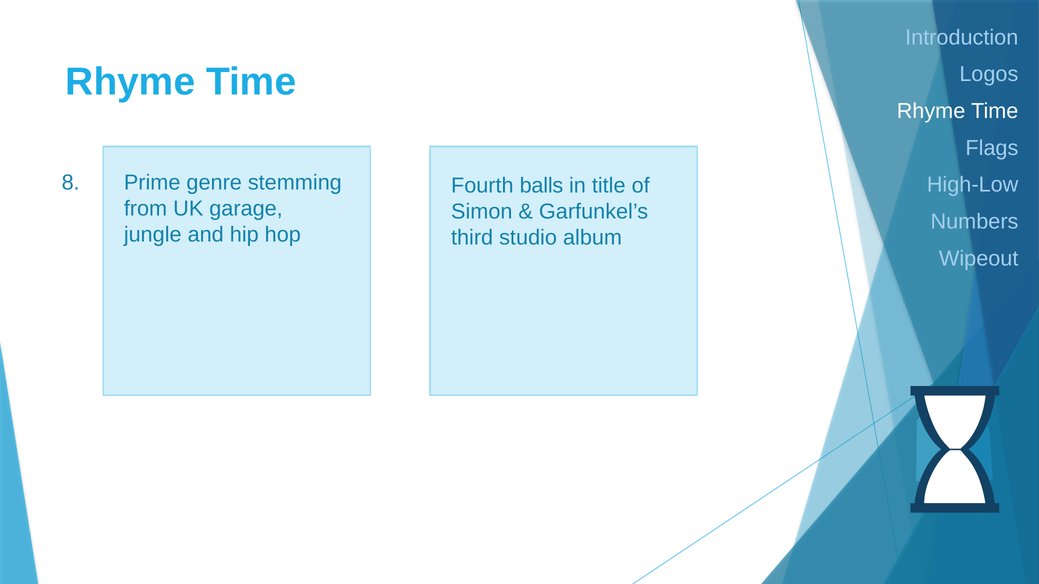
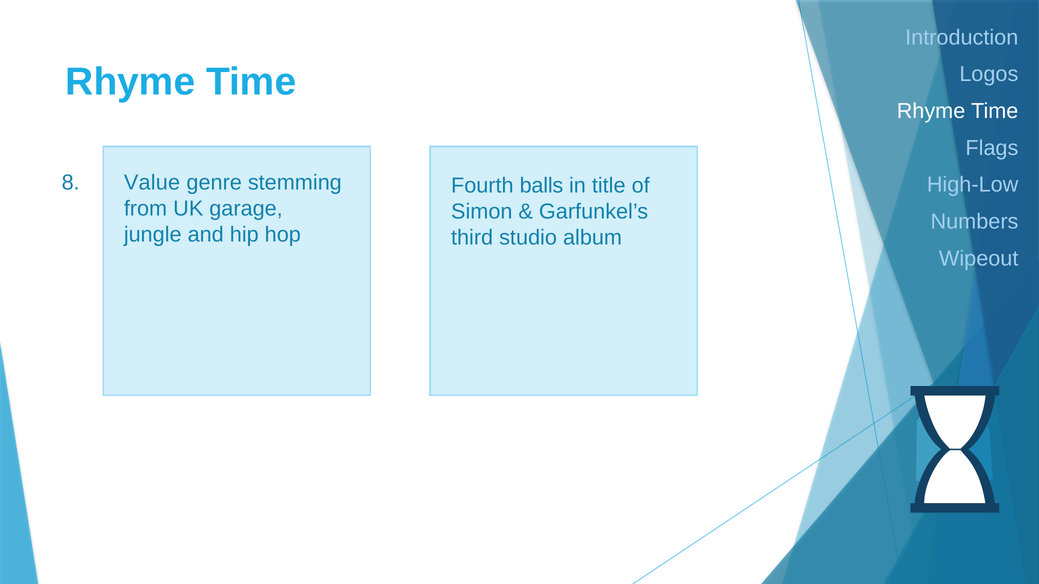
Prime: Prime -> Value
